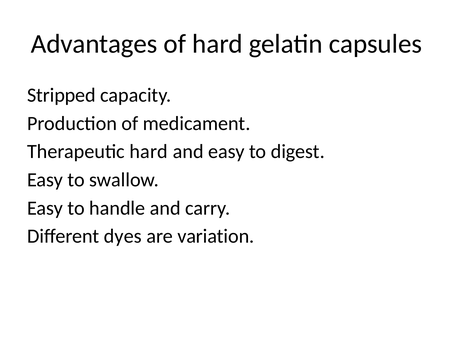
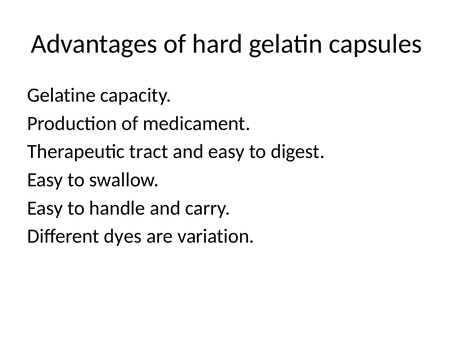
Stripped: Stripped -> Gelatine
Therapeutic hard: hard -> tract
